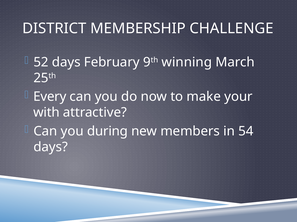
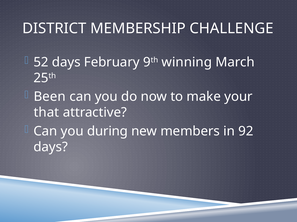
Every: Every -> Been
with: with -> that
54: 54 -> 92
